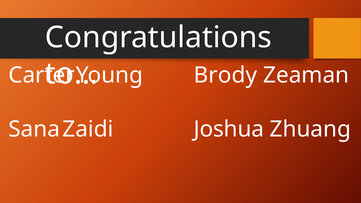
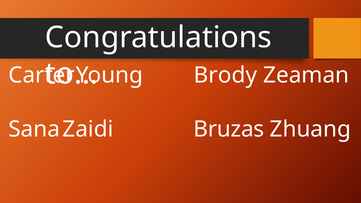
Joshua: Joshua -> Bruzas
